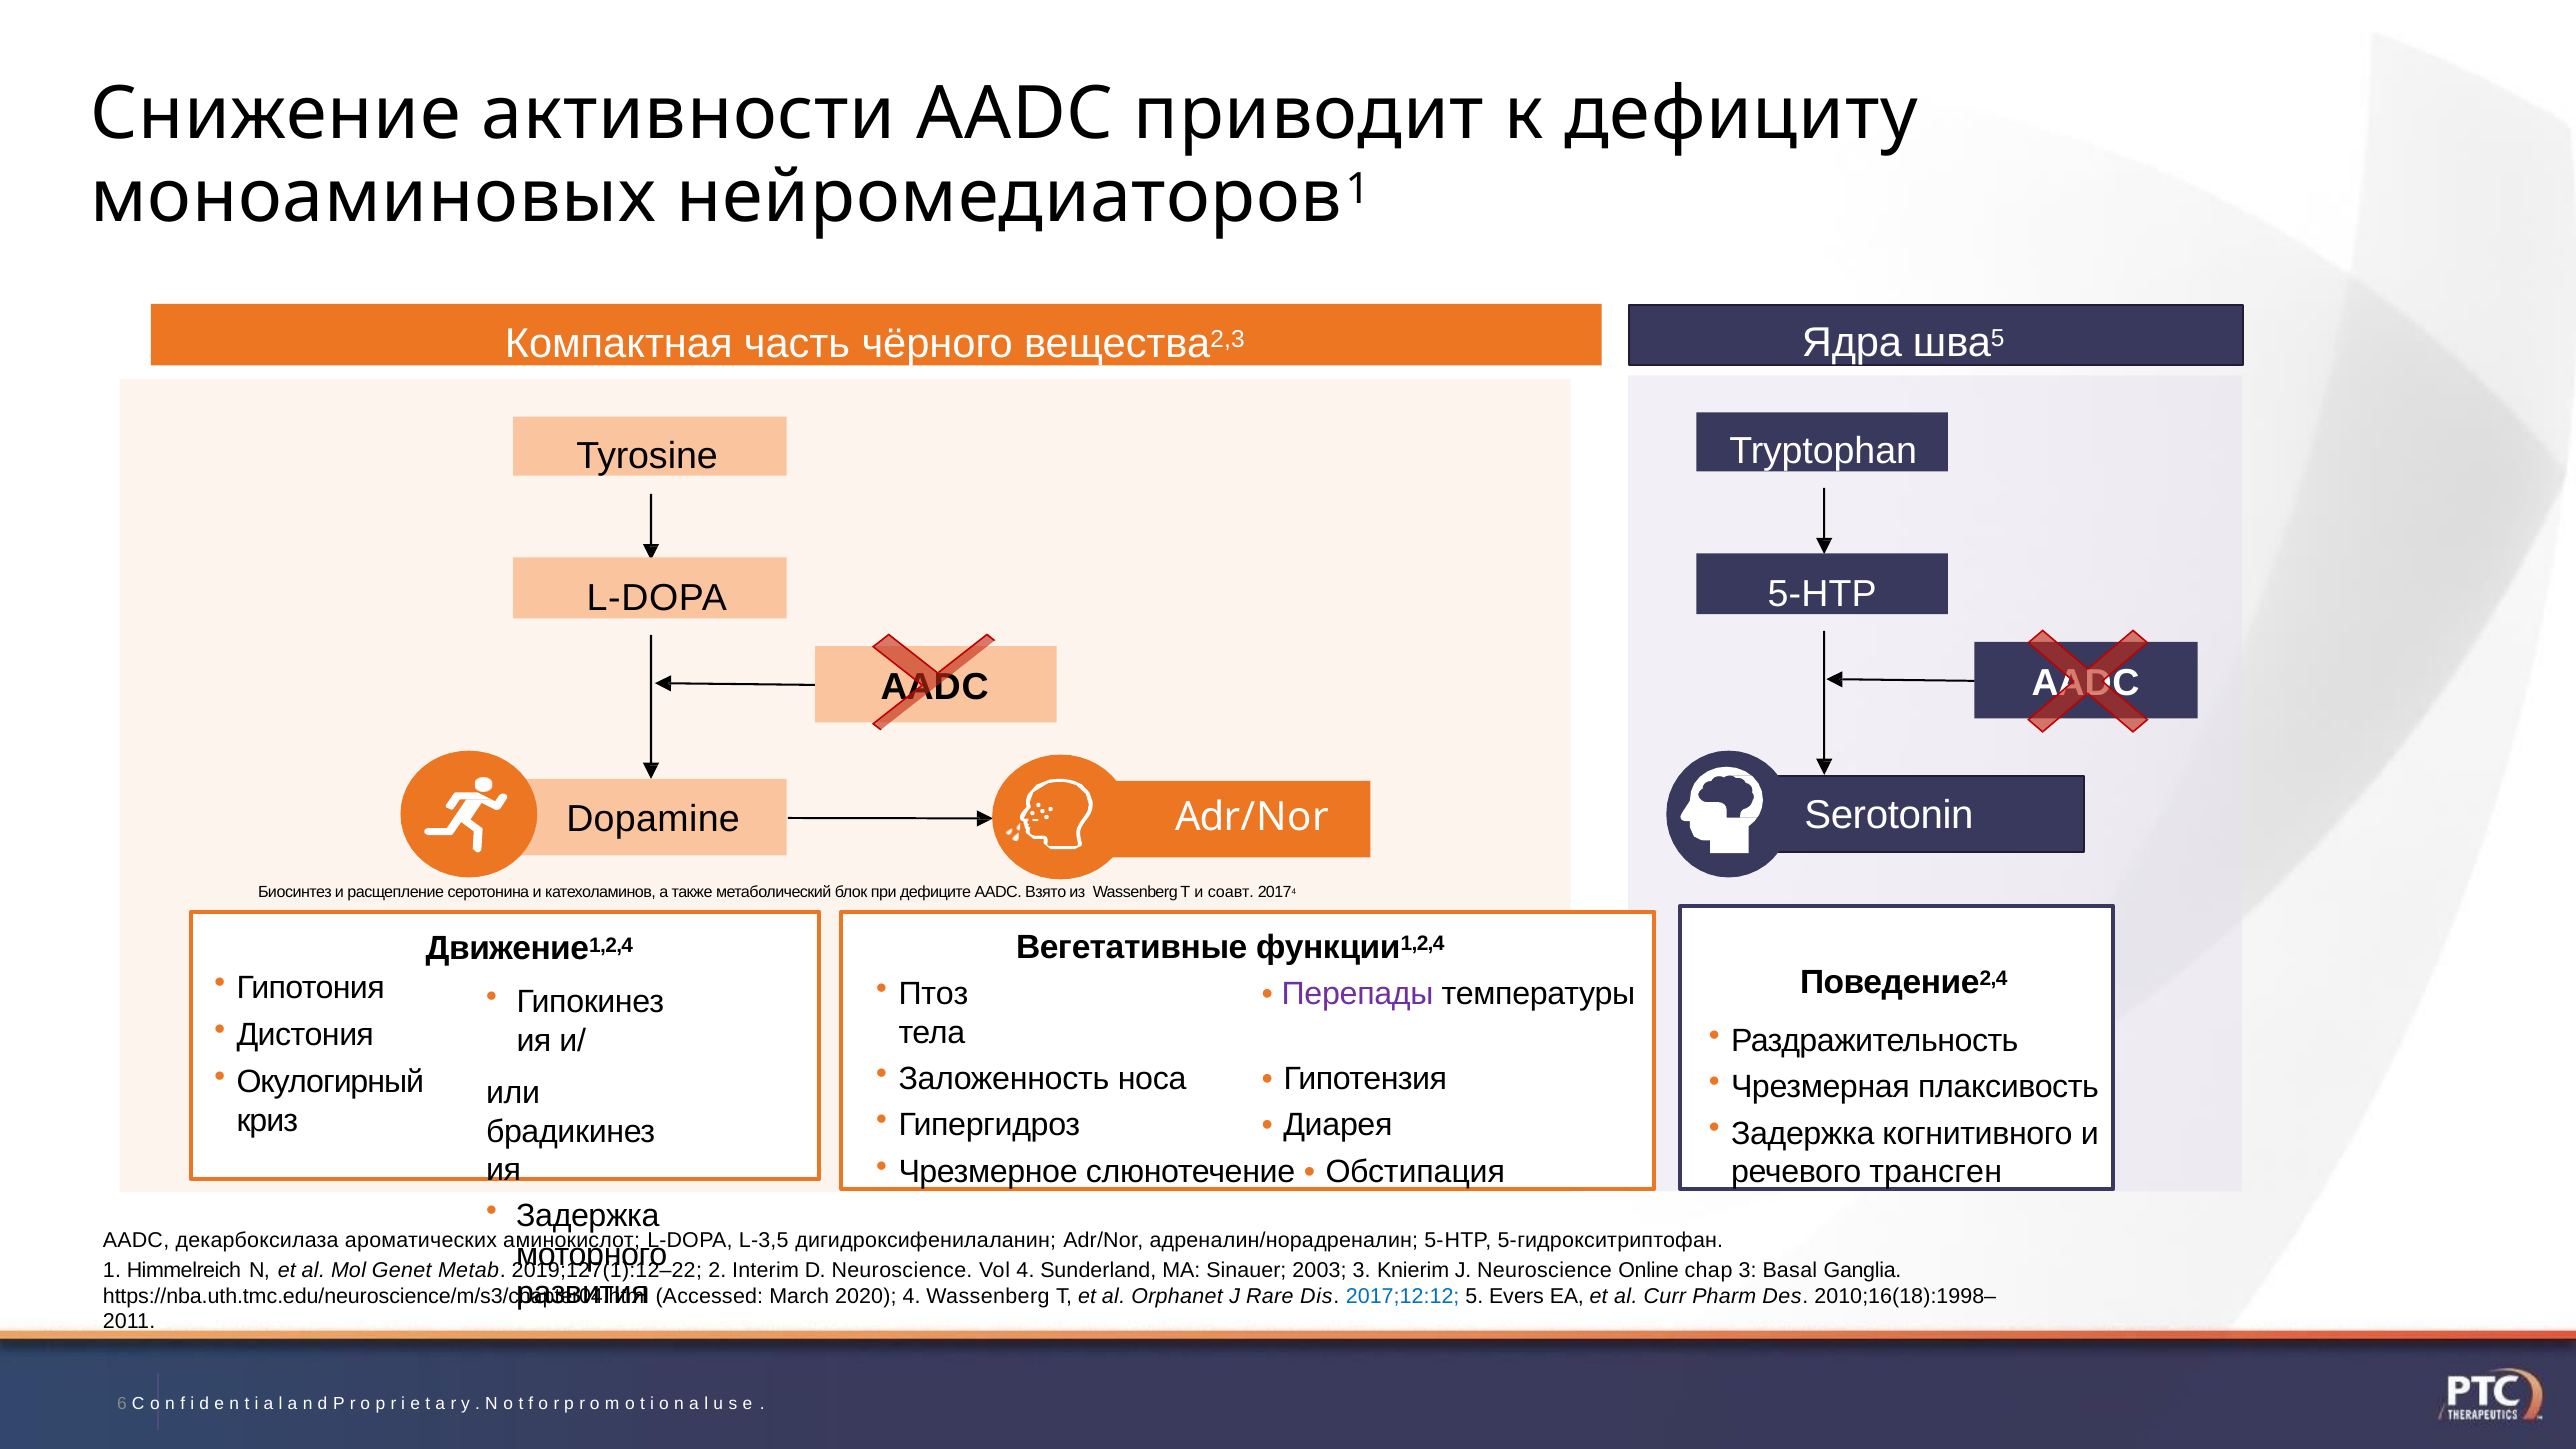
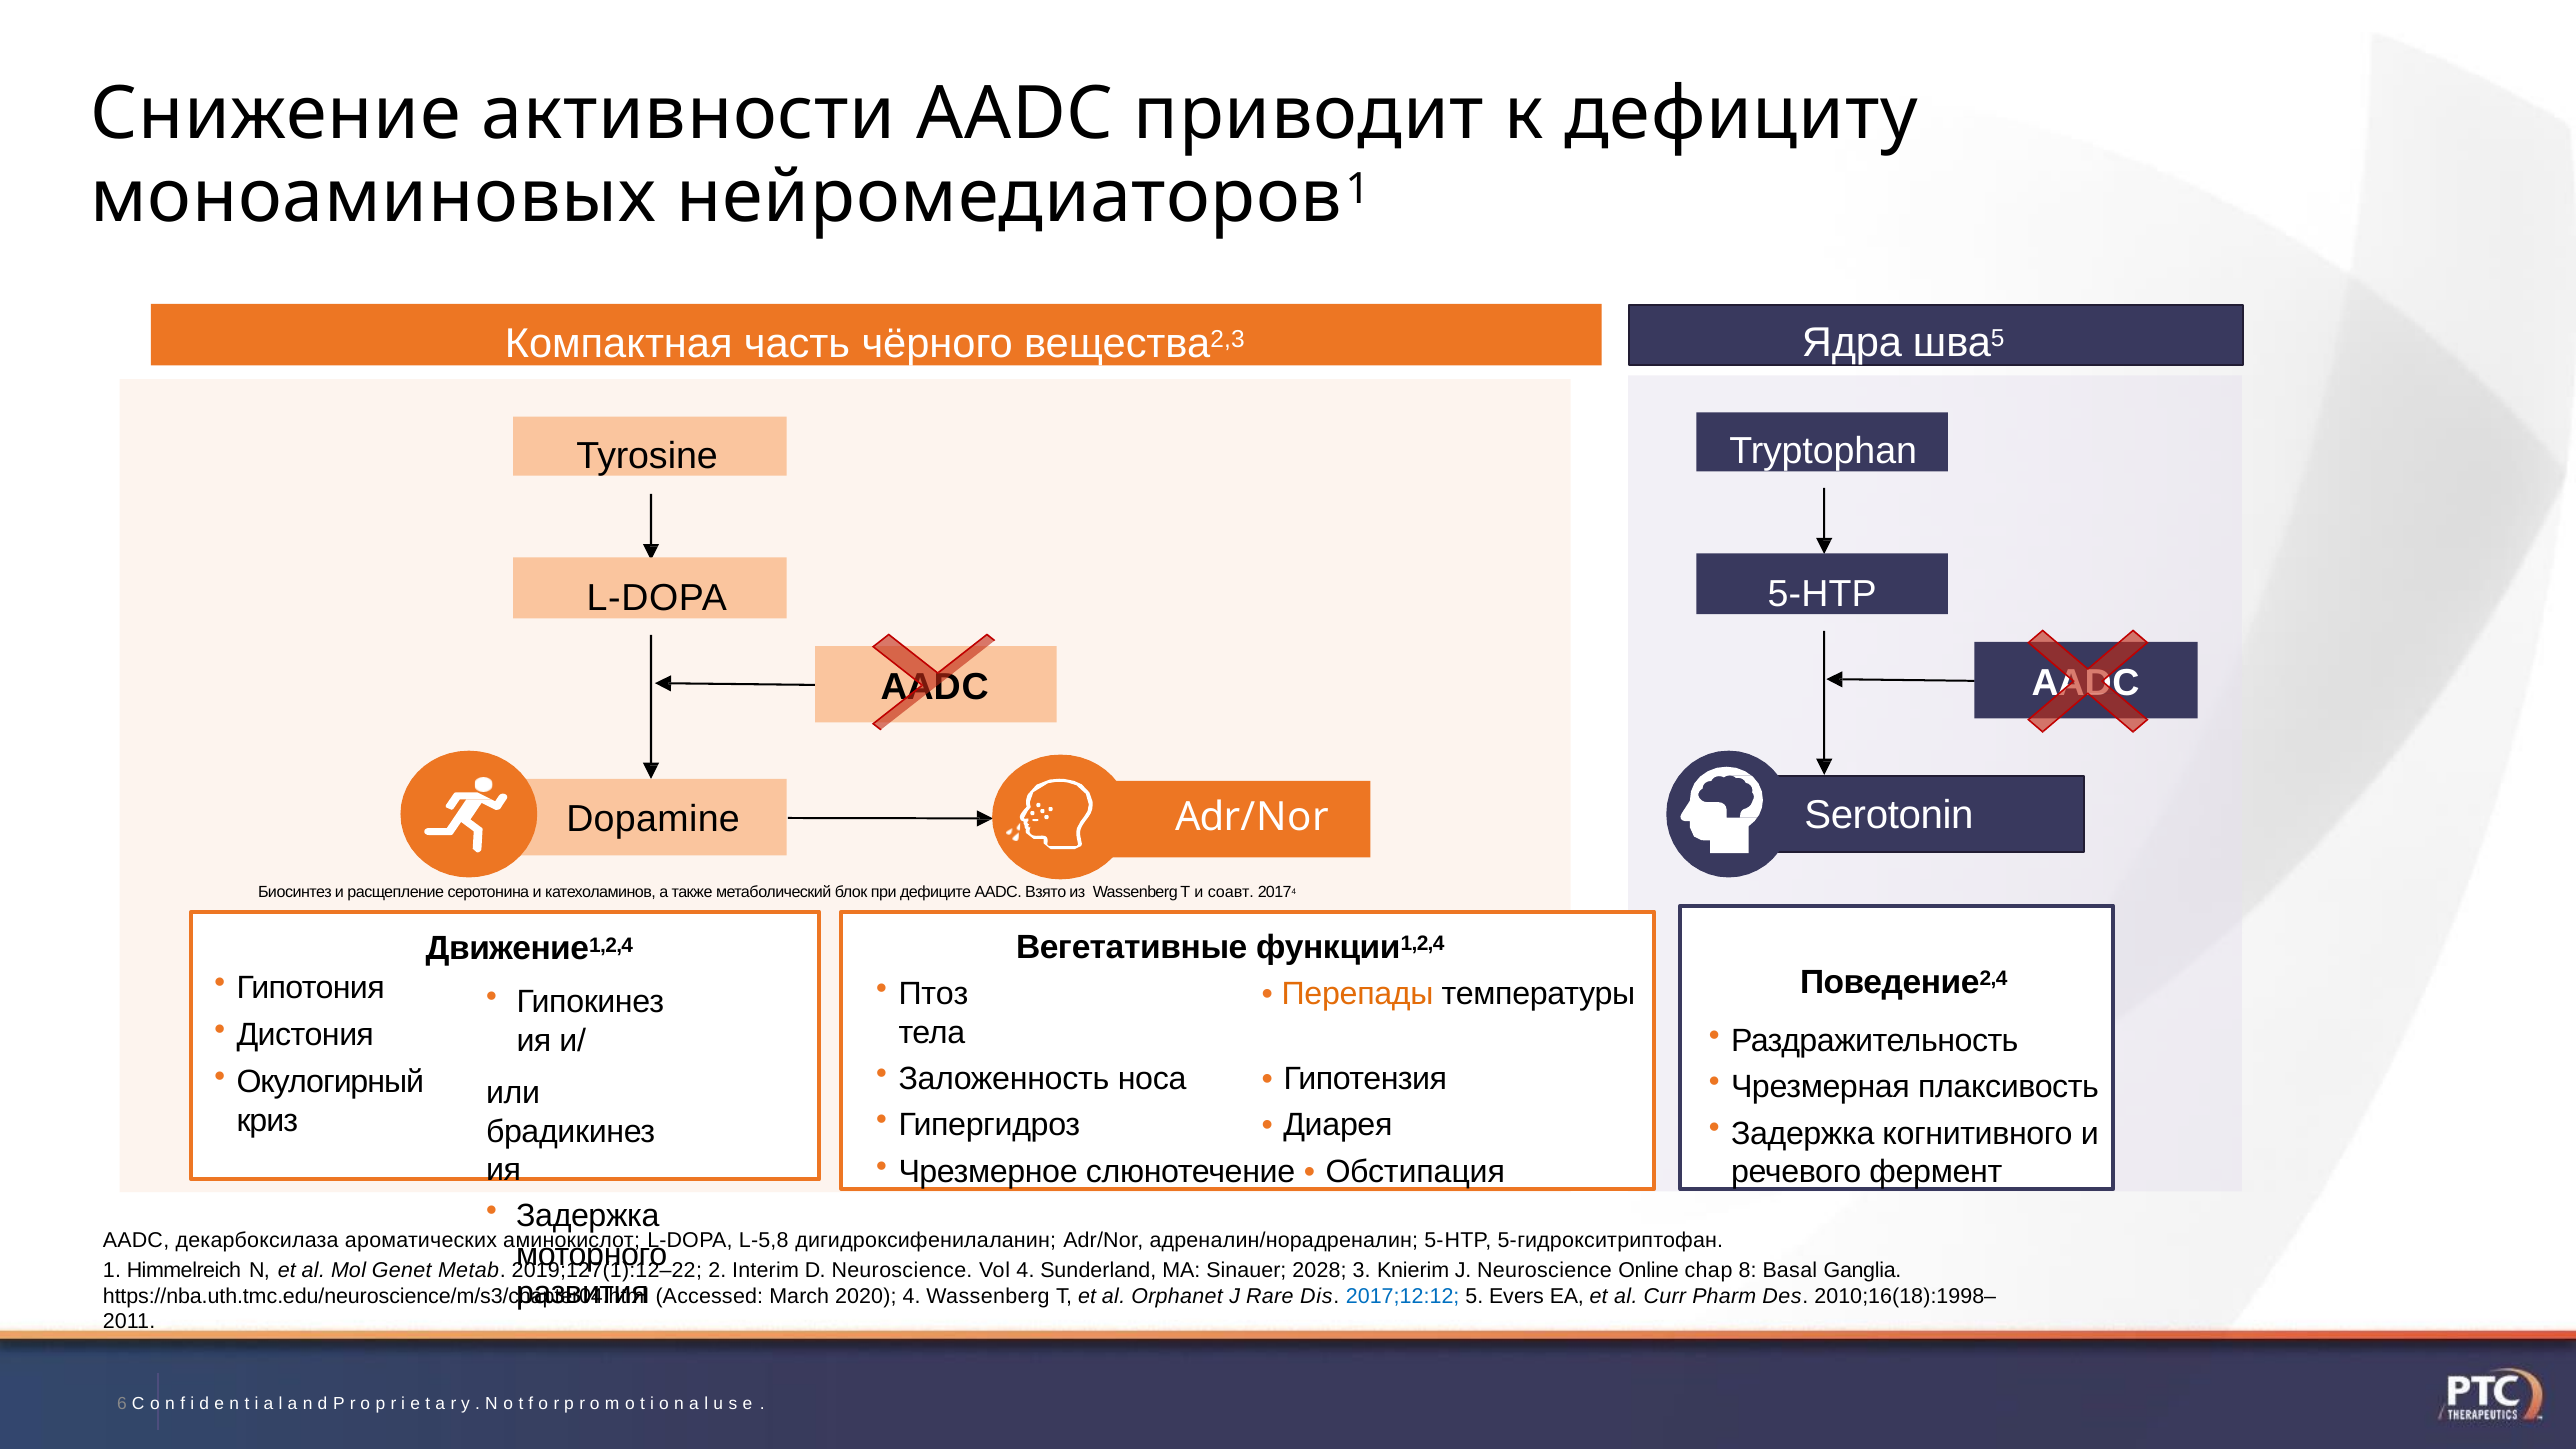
Перепады colour: purple -> orange
трансген: трансген -> фермент
L-3,5: L-3,5 -> L-5,8
2003: 2003 -> 2028
chap 3: 3 -> 8
